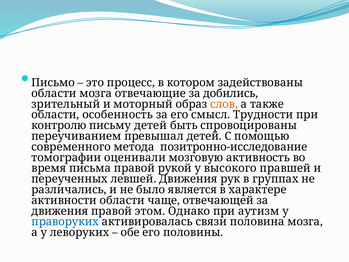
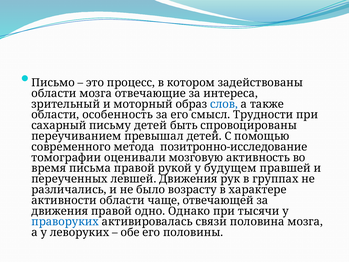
добились: добились -> интереса
слов colour: orange -> blue
контролю: контролю -> сахарный
высокого: высокого -> будущем
является: является -> возрасту
этом: этом -> одно
аутизм: аутизм -> тысячи
